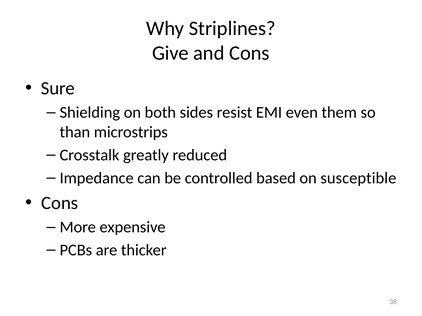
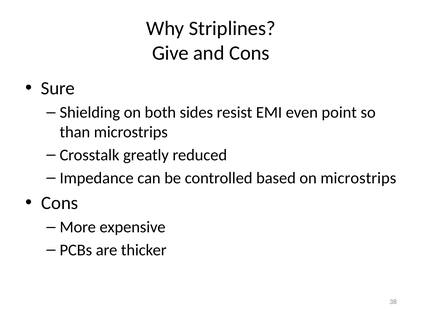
them: them -> point
on susceptible: susceptible -> microstrips
